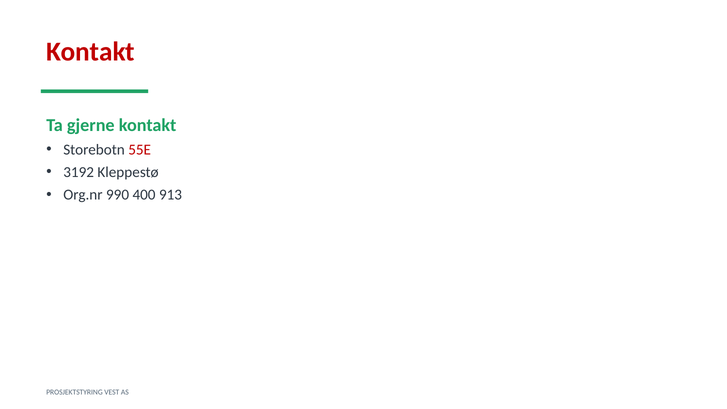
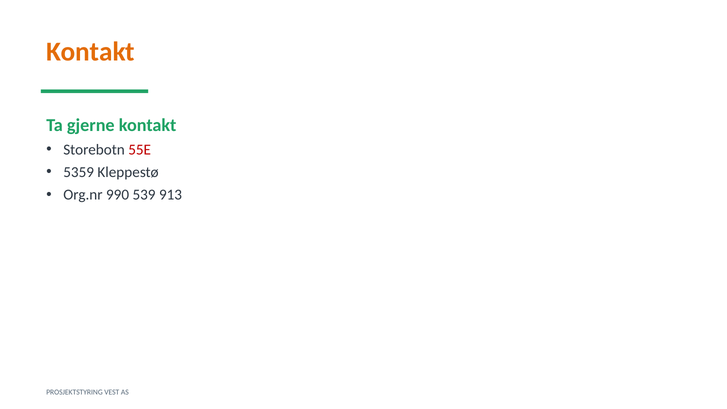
Kontakt at (91, 52) colour: red -> orange
3192: 3192 -> 5359
400: 400 -> 539
